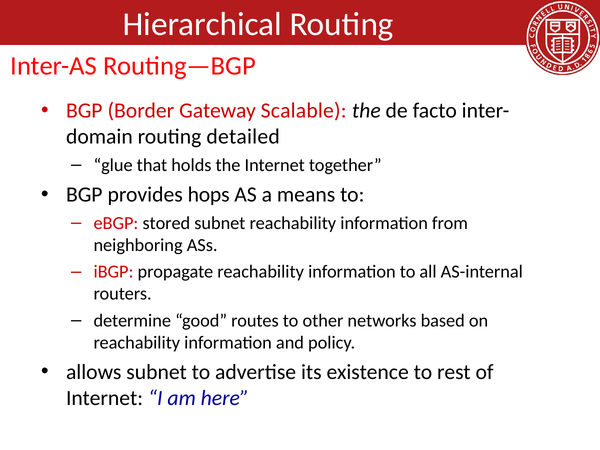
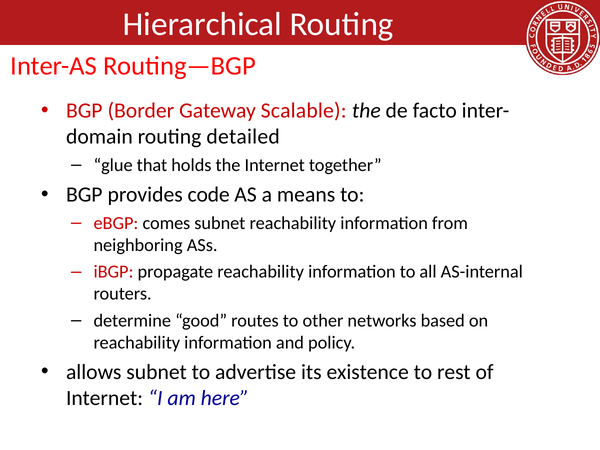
hops: hops -> code
stored: stored -> comes
